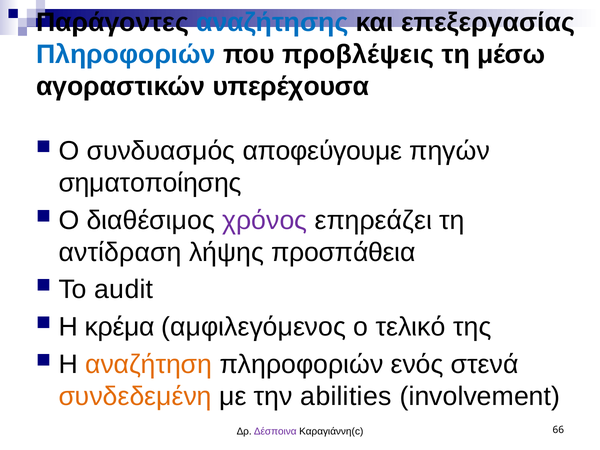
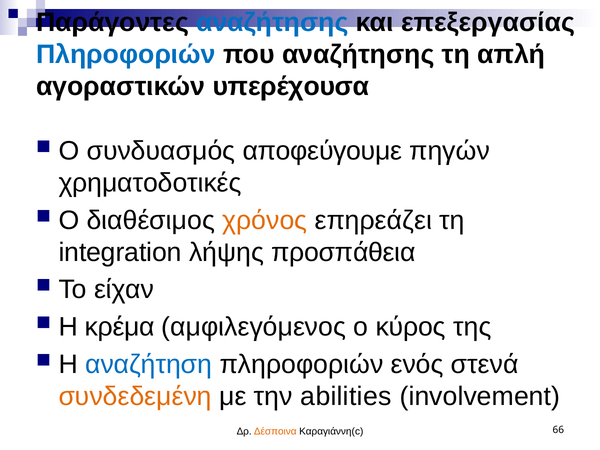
που προβλέψεις: προβλέψεις -> αναζήτησης
μέσω: μέσω -> απλή
σηματοποίησης: σηματοποίησης -> χρηματοδοτικές
χρόνος colour: purple -> orange
αντίδραση: αντίδραση -> integration
audit: audit -> είχαν
τελικό: τελικό -> κύρος
αναζήτηση colour: orange -> blue
Δέσποινα colour: purple -> orange
